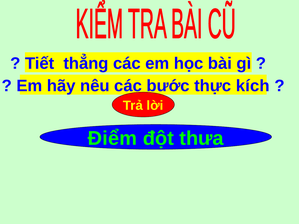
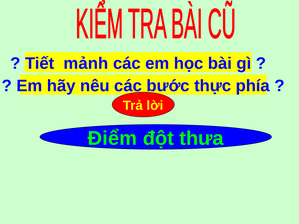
thẳng: thẳng -> mảnh
kích: kích -> phía
